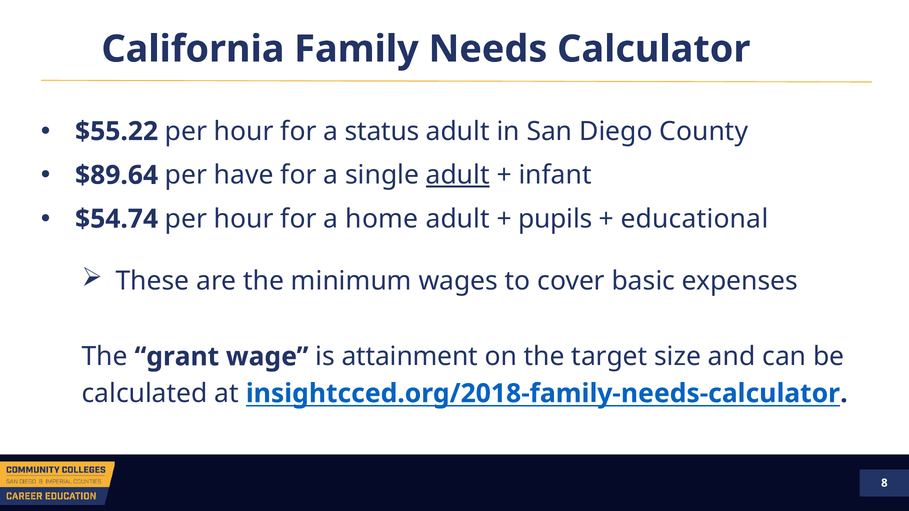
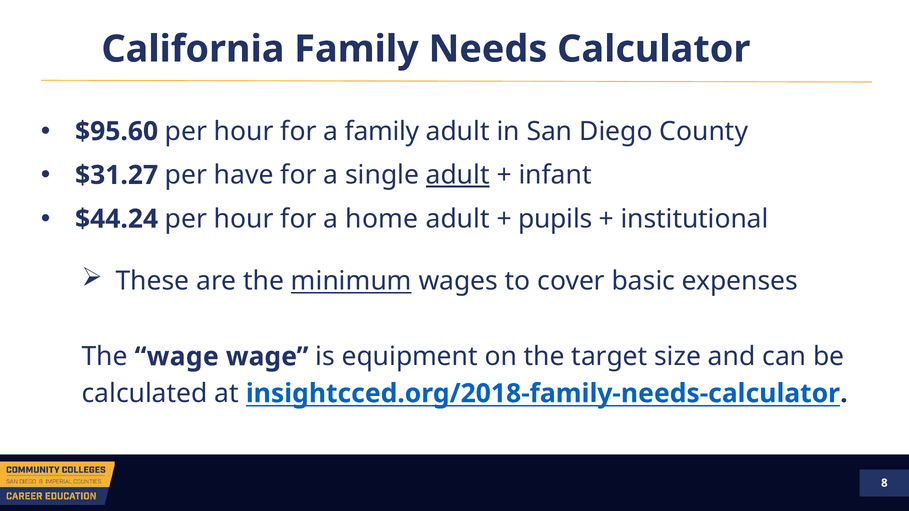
$55.22: $55.22 -> $95.60
a status: status -> family
$89.64: $89.64 -> $31.27
$54.74: $54.74 -> $44.24
educational: educational -> institutional
minimum underline: none -> present
The grant: grant -> wage
attainment: attainment -> equipment
